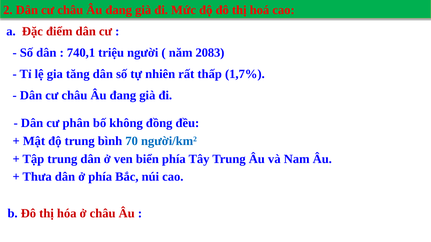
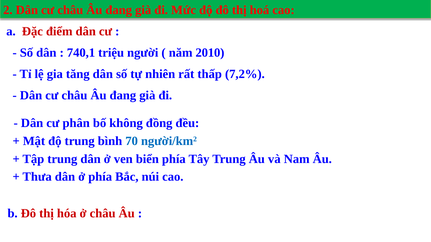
2083: 2083 -> 2010
1,7%: 1,7% -> 7,2%
